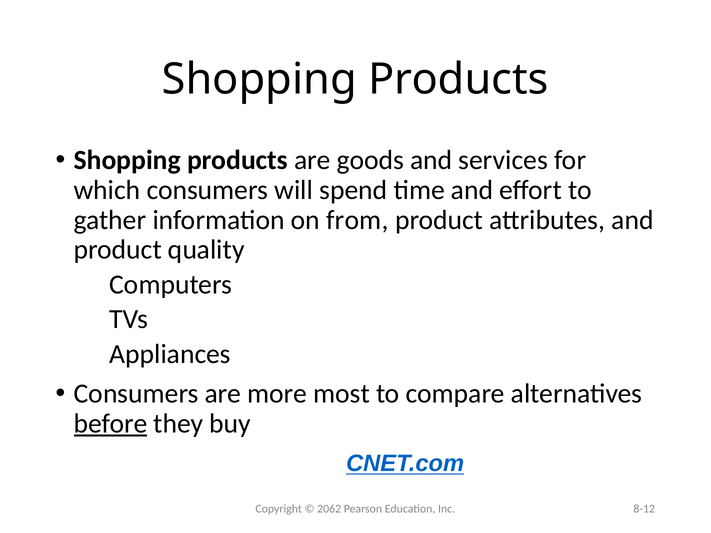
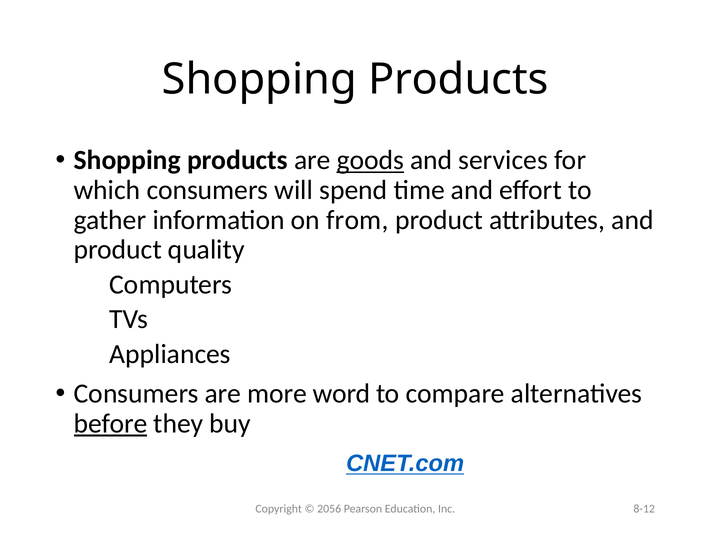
goods underline: none -> present
most: most -> word
2062: 2062 -> 2056
